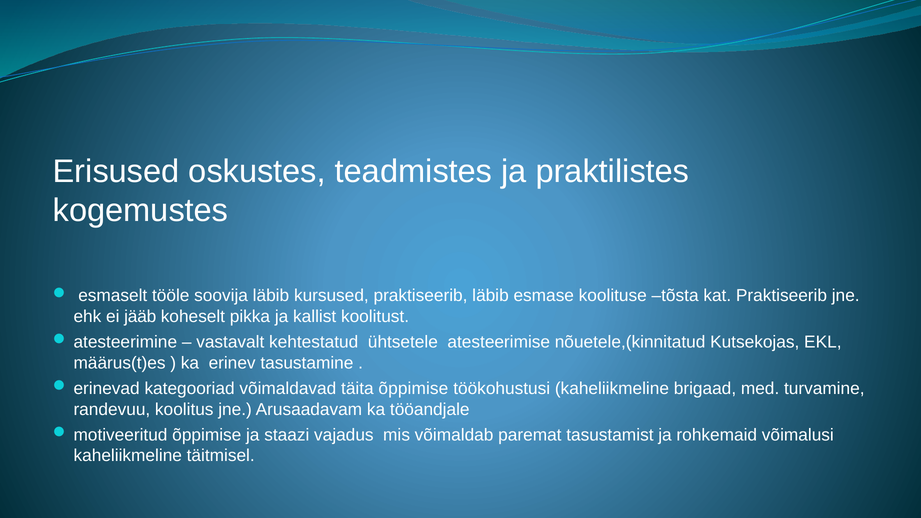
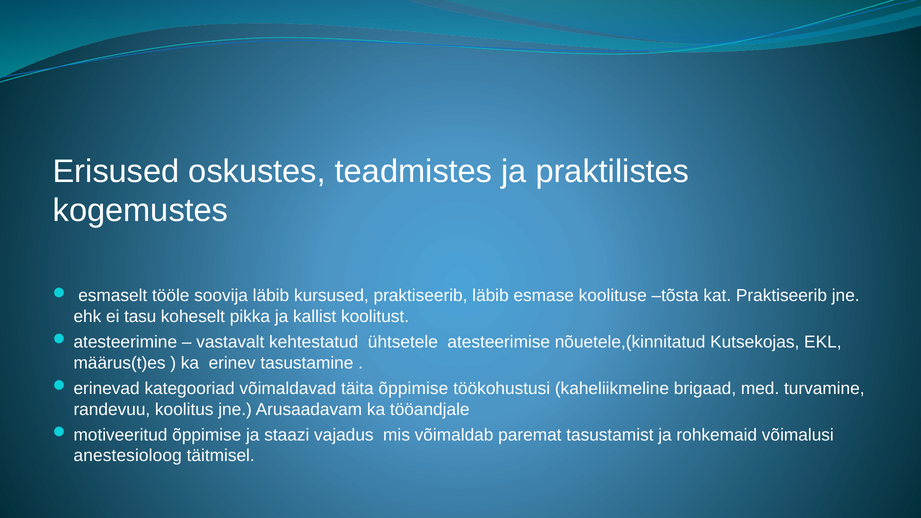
jääb: jääb -> tasu
kaheliikmeline at (128, 456): kaheliikmeline -> anestesioloog
